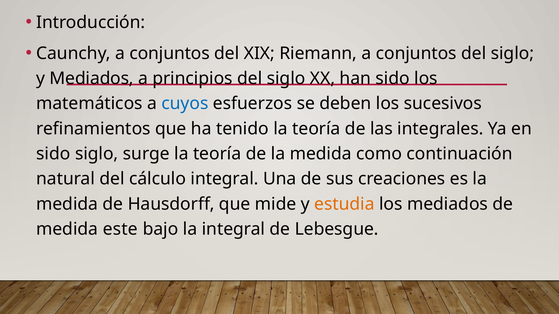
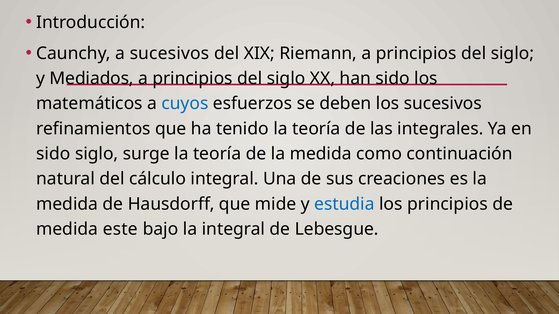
Caunchy a conjuntos: conjuntos -> sucesivos
Riemann a conjuntos: conjuntos -> principios
estudia colour: orange -> blue
los mediados: mediados -> principios
